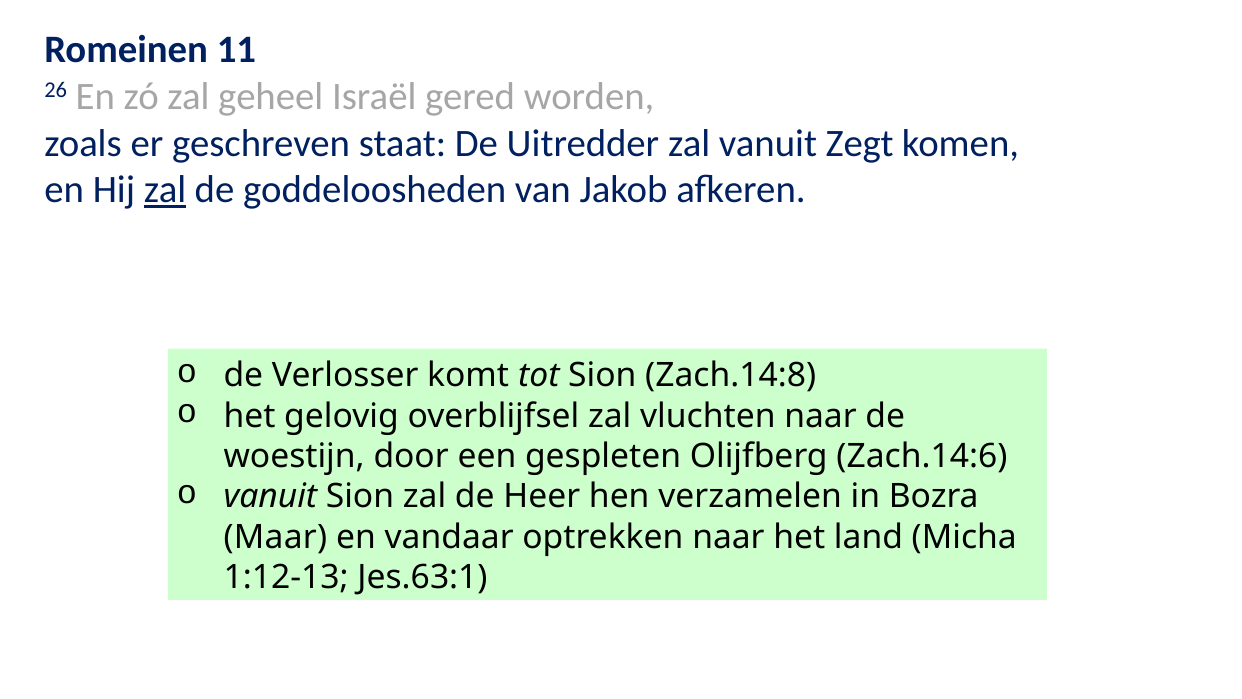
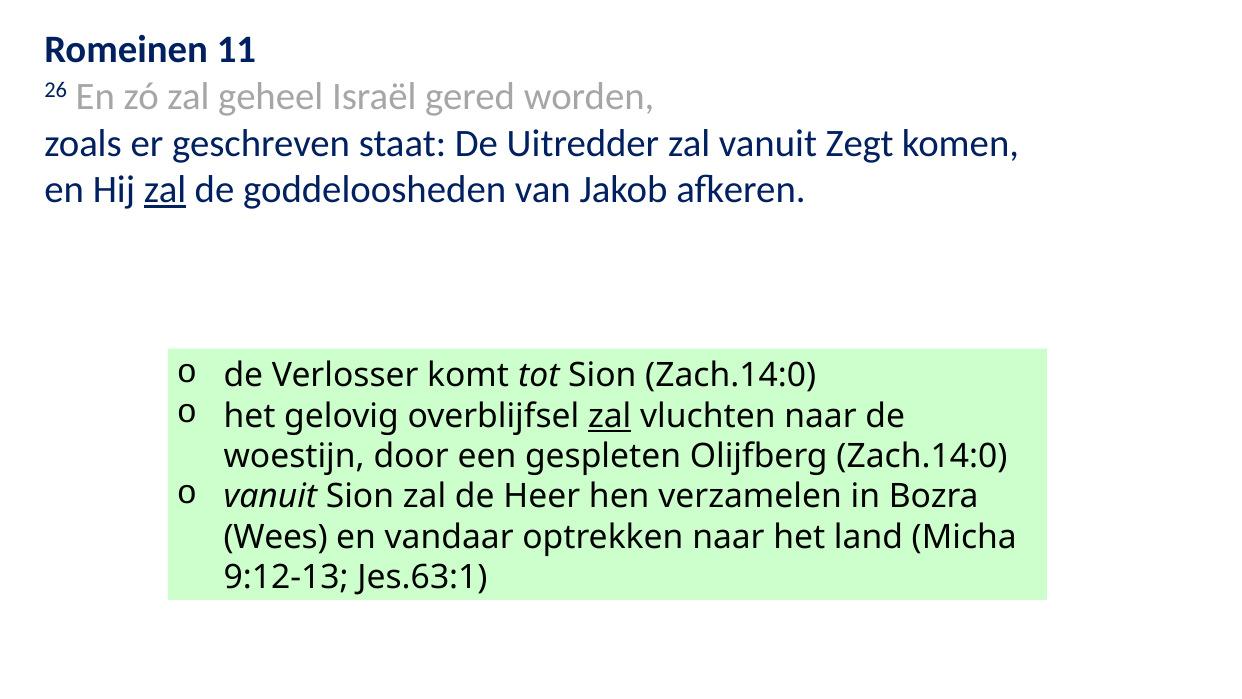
Sion Zach.14:8: Zach.14:8 -> Zach.14:0
zal at (610, 416) underline: none -> present
Olijfberg Zach.14:6: Zach.14:6 -> Zach.14:0
Maar: Maar -> Wees
1:12-13: 1:12-13 -> 9:12-13
